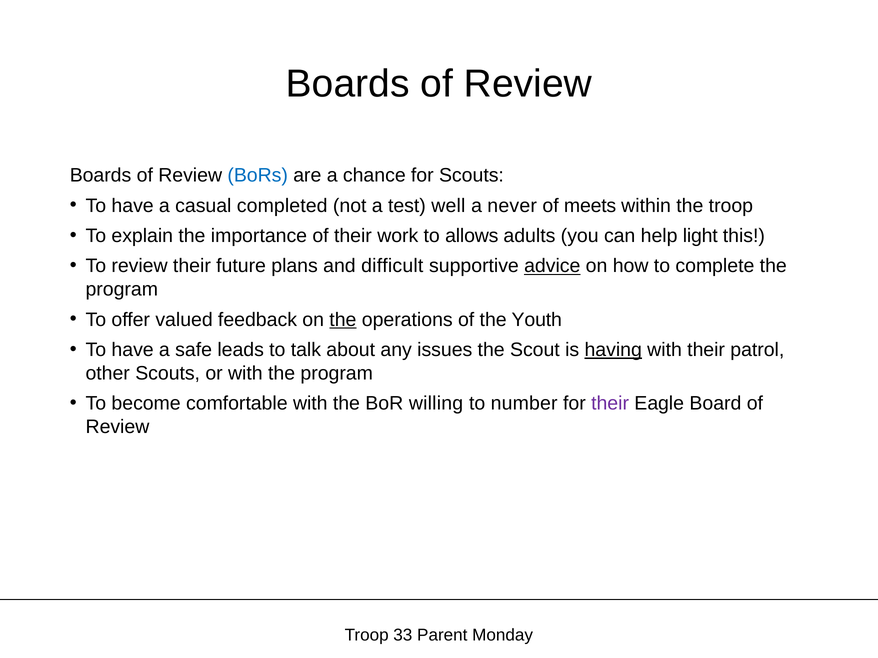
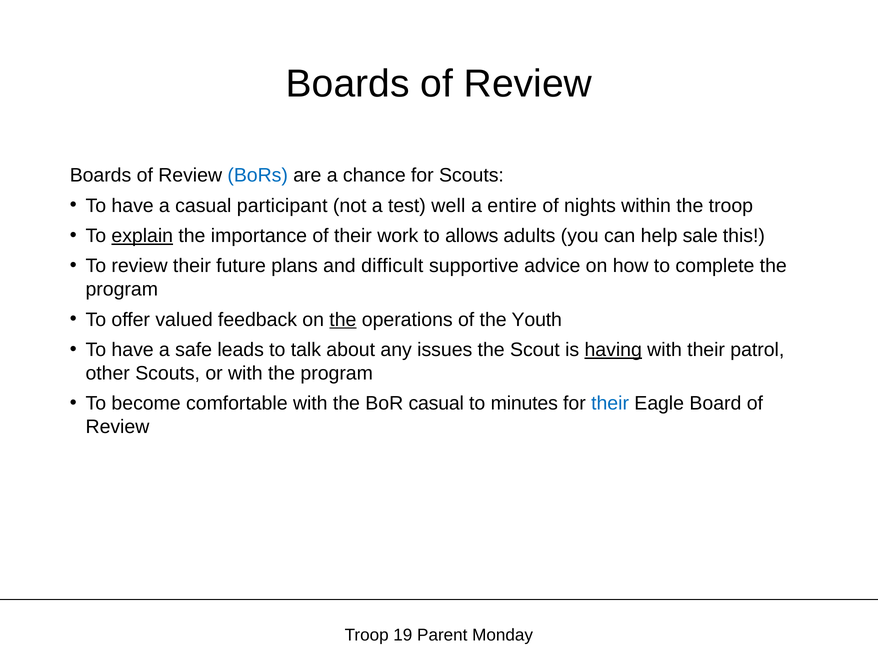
completed: completed -> participant
never: never -> entire
meets: meets -> nights
explain underline: none -> present
light: light -> sale
advice underline: present -> none
BoR willing: willing -> casual
number: number -> minutes
their at (610, 404) colour: purple -> blue
33: 33 -> 19
